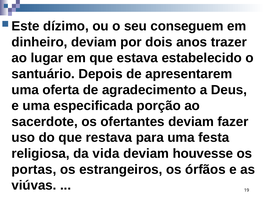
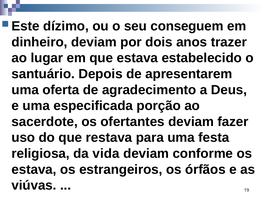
houvesse: houvesse -> conforme
portas at (34, 169): portas -> estava
